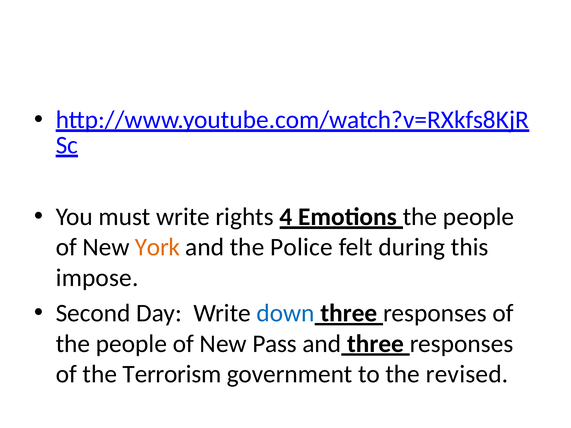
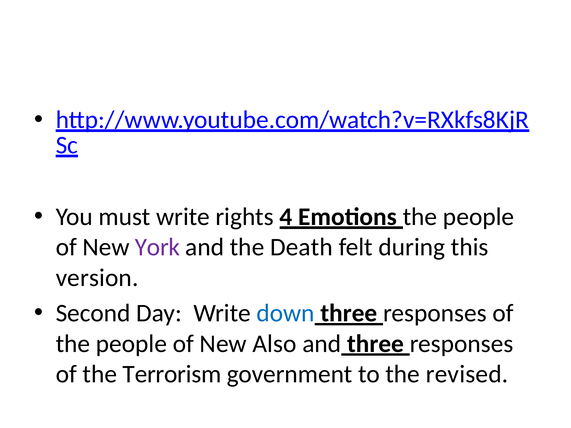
York colour: orange -> purple
Police: Police -> Death
impose: impose -> version
Pass: Pass -> Also
